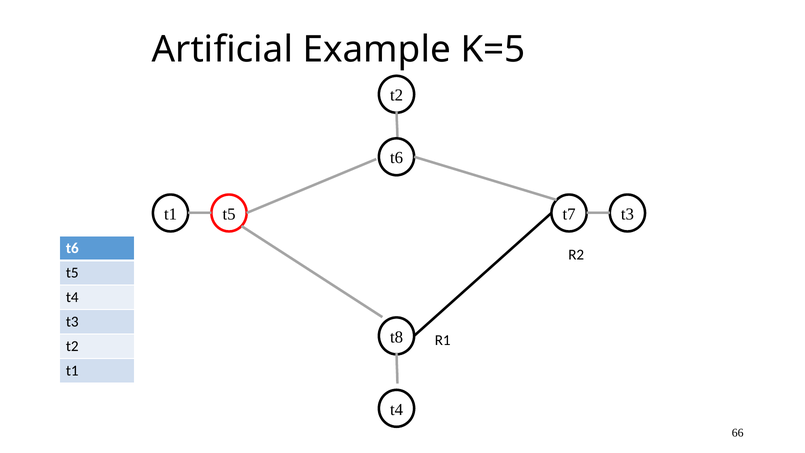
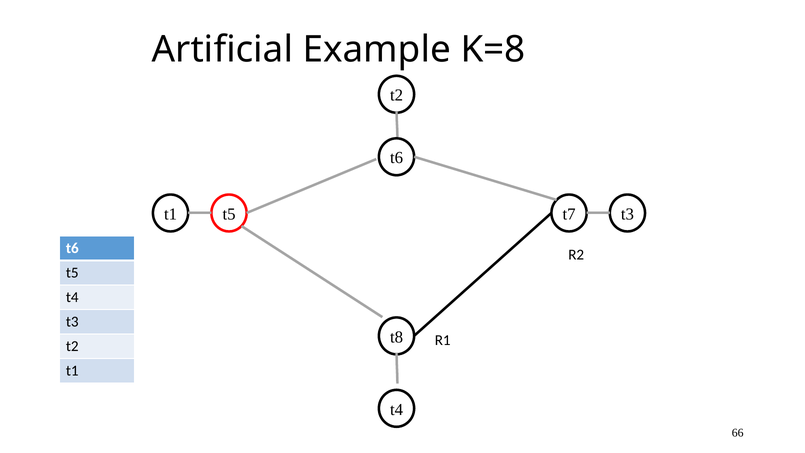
K=5: K=5 -> K=8
